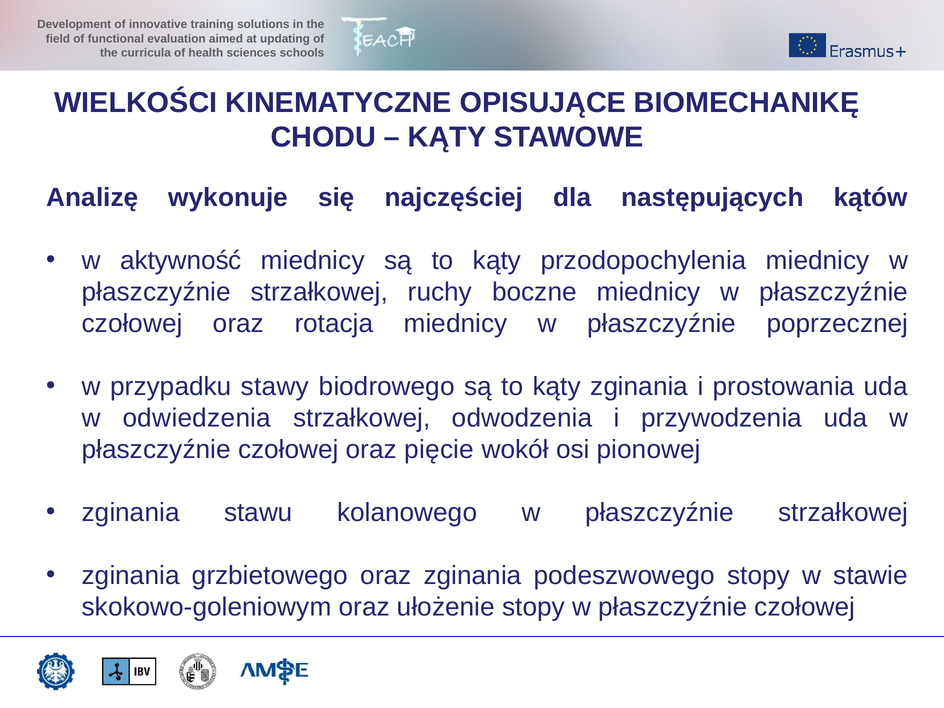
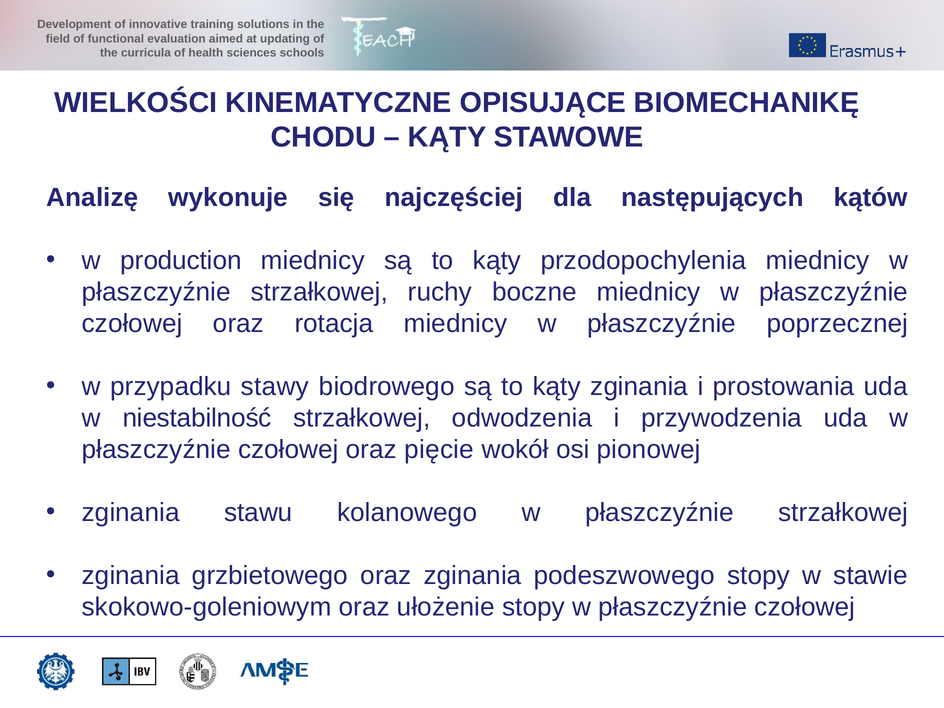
aktywność: aktywność -> production
odwiedzenia: odwiedzenia -> niestabilność
